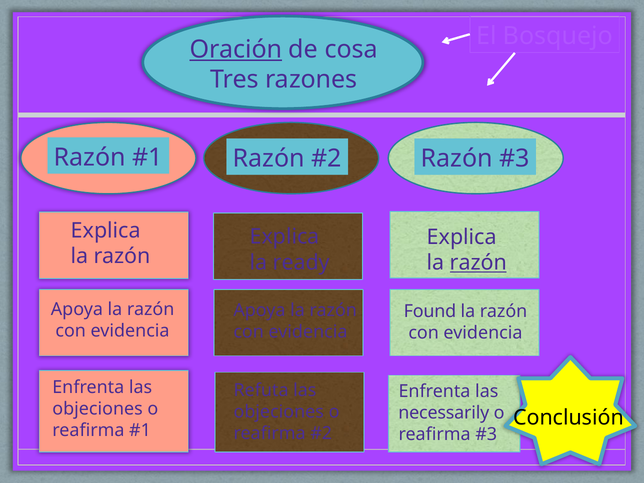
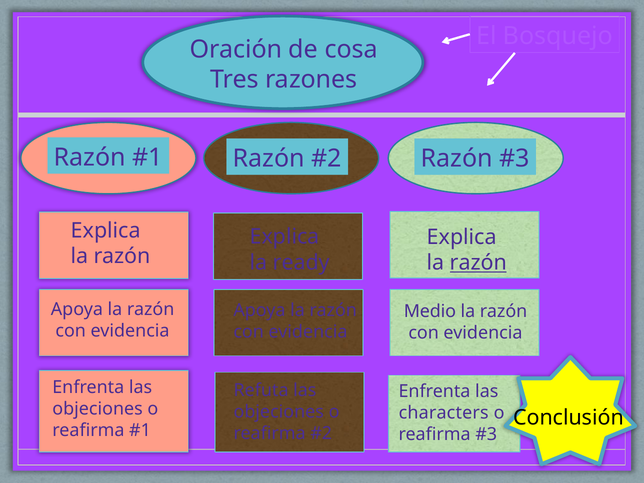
Oración underline: present -> none
Found: Found -> Medio
necessarily: necessarily -> characters
